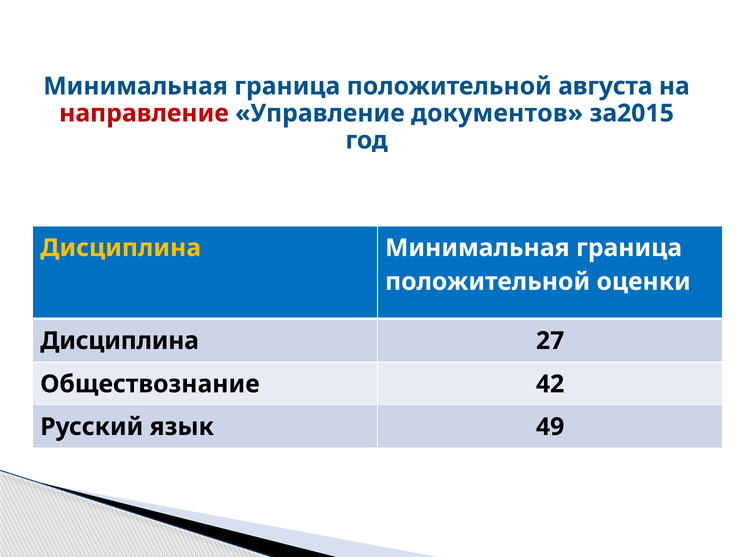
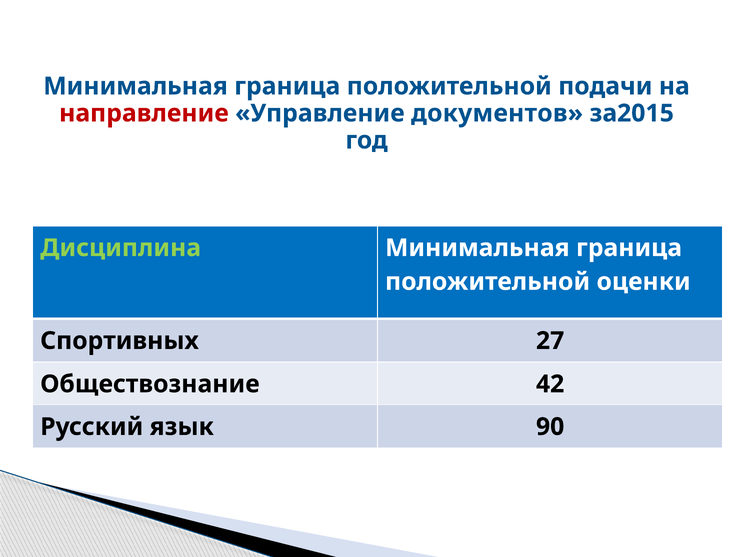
августа: августа -> подачи
Дисциплина at (121, 248) colour: yellow -> light green
Дисциплина at (120, 341): Дисциплина -> Спортивных
49: 49 -> 90
